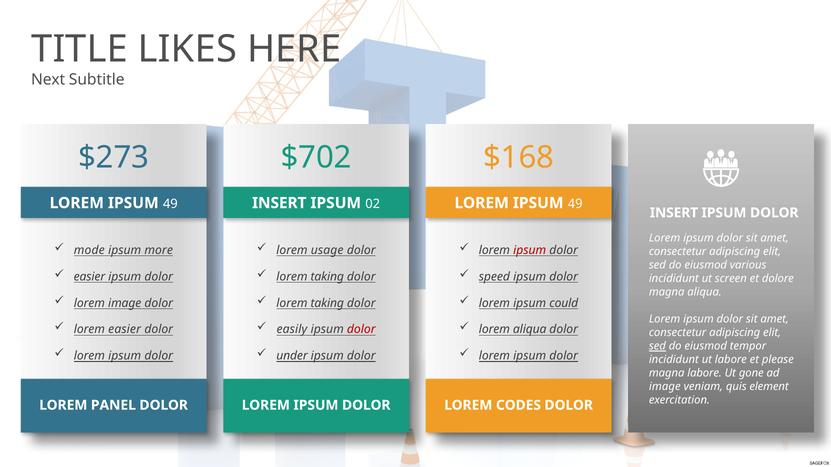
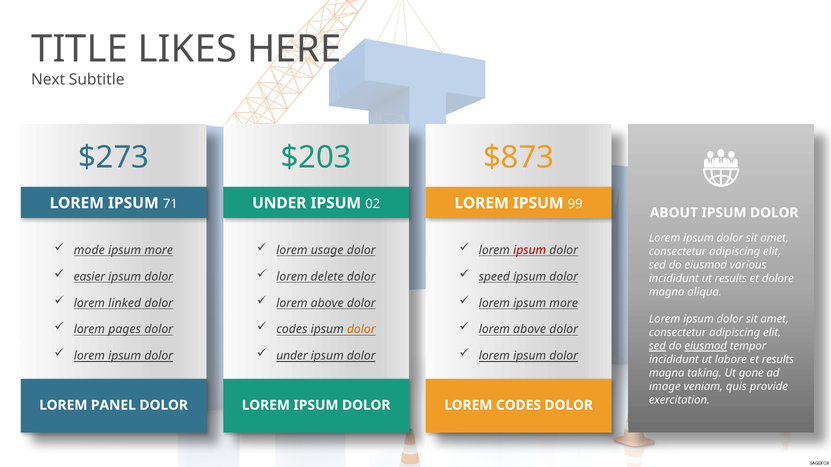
$702: $702 -> $203
$168: $168 -> $873
49 at (170, 204): 49 -> 71
INSERT at (279, 203): INSERT -> UNDER
49 at (575, 204): 49 -> 99
INSERT at (674, 213): INSERT -> ABOUT
taking at (327, 277): taking -> delete
ut screen: screen -> results
lorem image: image -> linked
taking at (327, 303): taking -> above
lorem ipsum could: could -> more
lorem easier: easier -> pages
easily at (292, 330): easily -> codes
dolor at (361, 330) colour: red -> orange
aliqua at (530, 330): aliqua -> above
eiusmod at (706, 346) underline: none -> present
et please: please -> results
magna labore: labore -> taking
element: element -> provide
